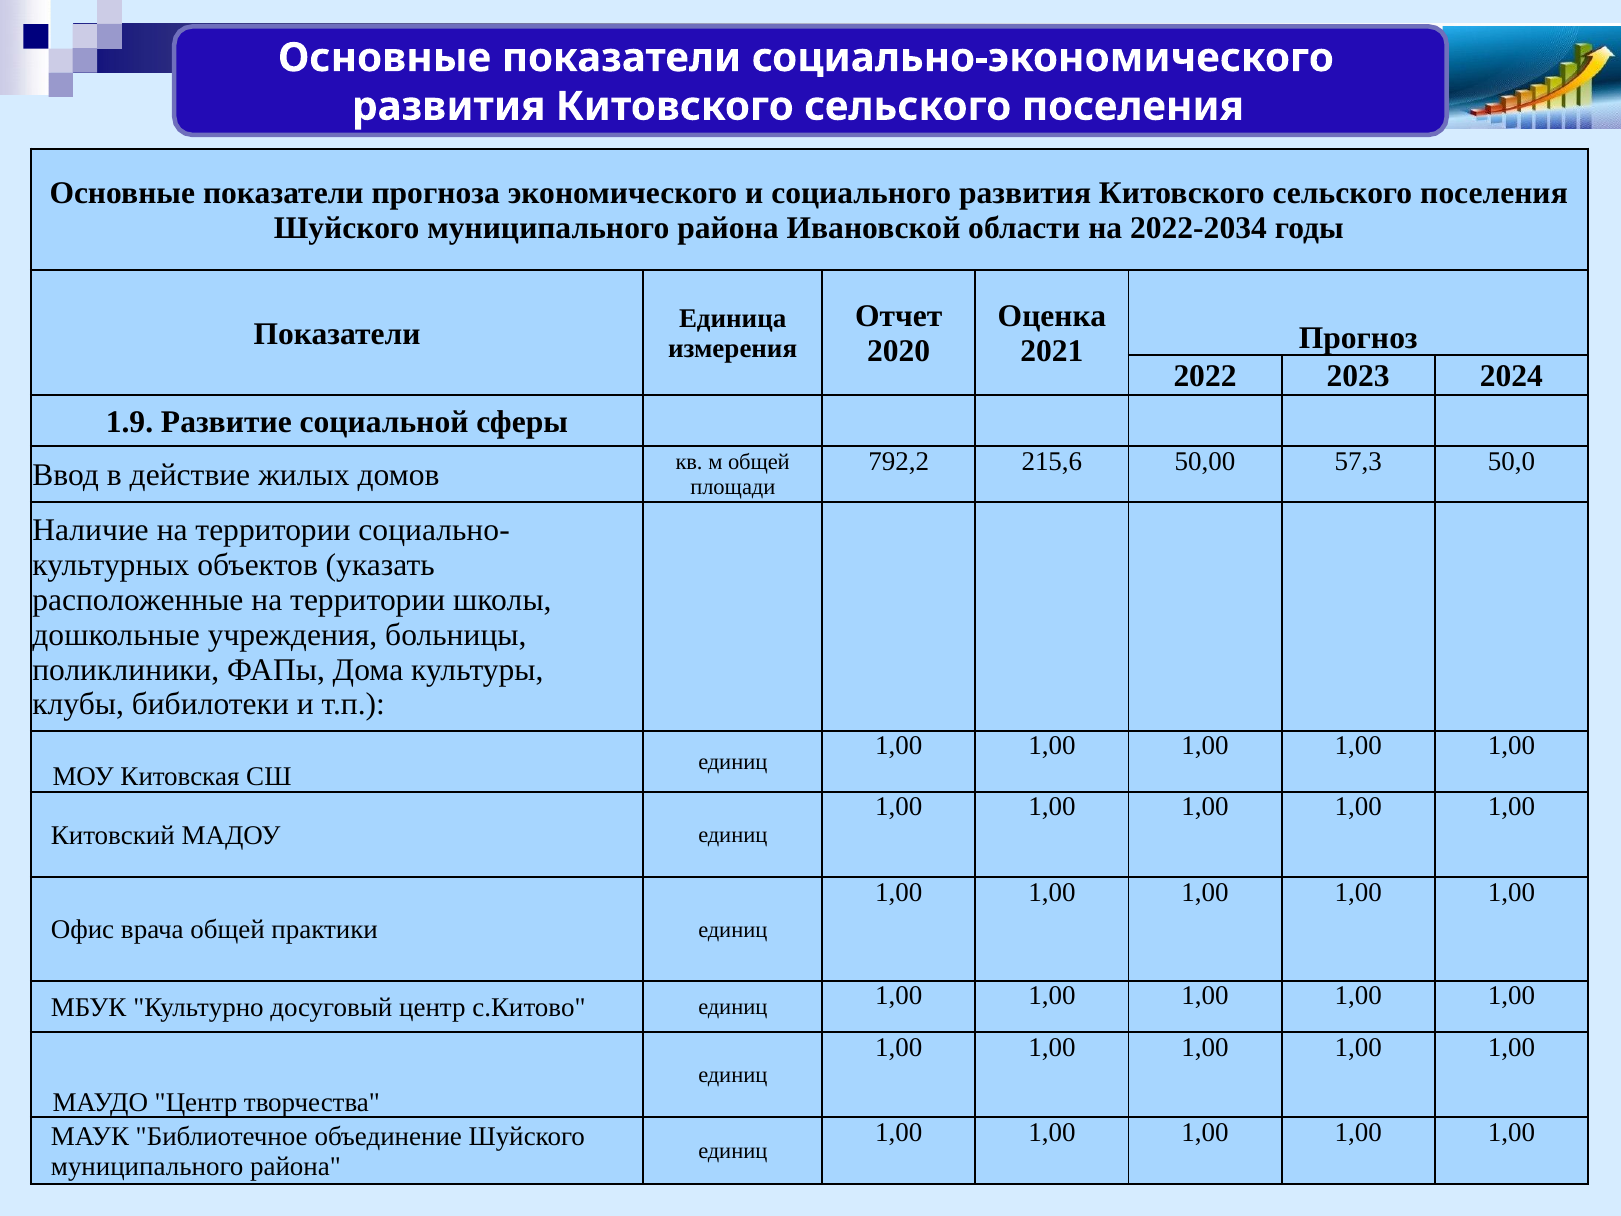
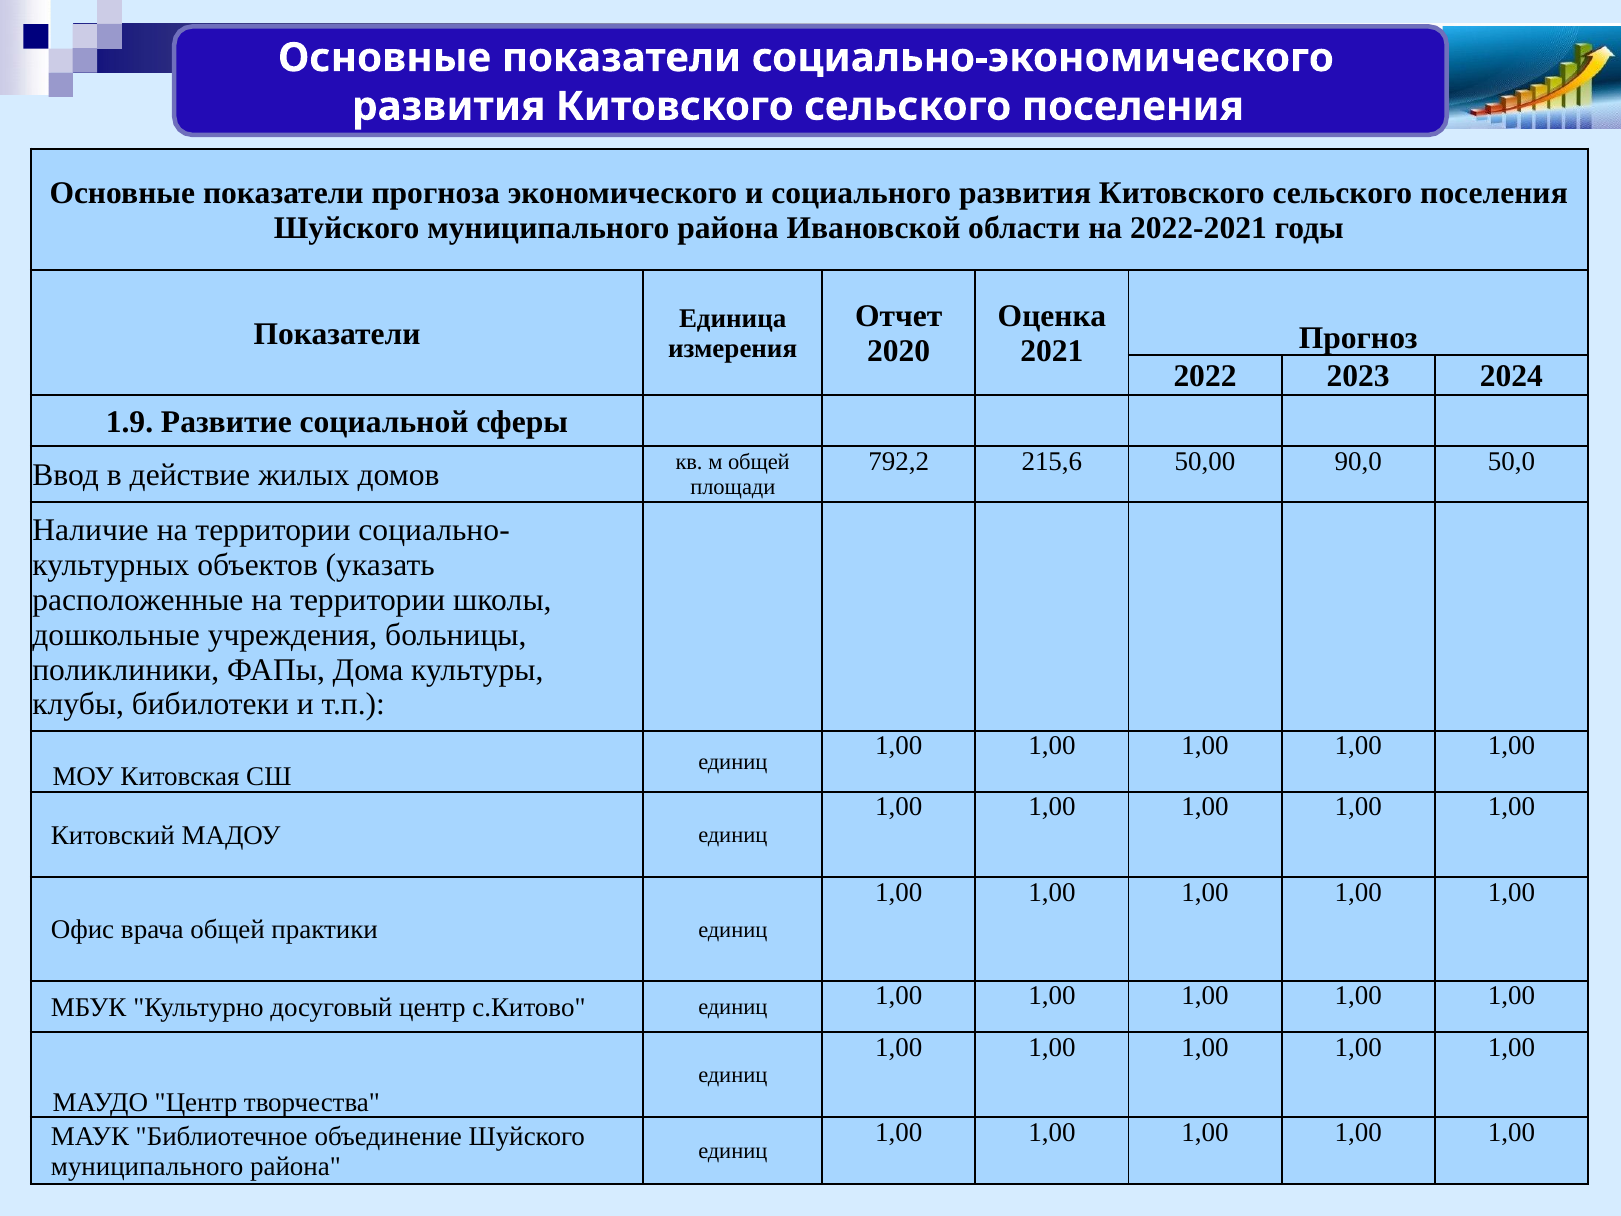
2022-2034: 2022-2034 -> 2022-2021
57,3: 57,3 -> 90,0
